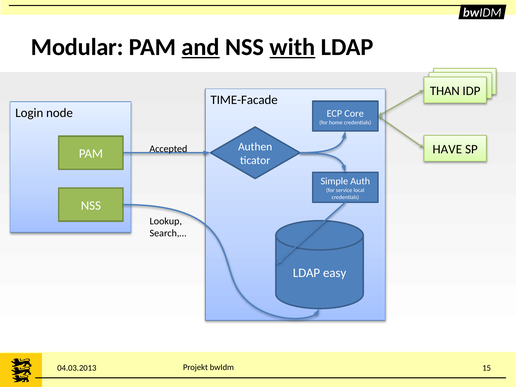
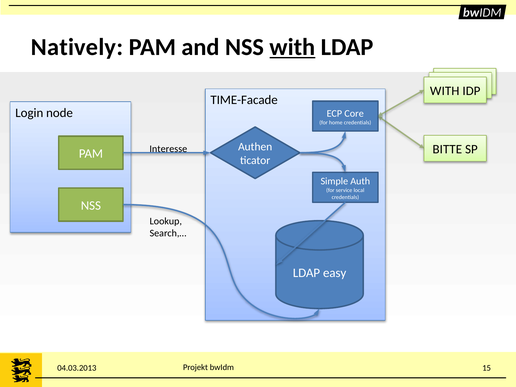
Modular: Modular -> Natively
and underline: present -> none
THAN at (445, 91): THAN -> WITH
HAVE: HAVE -> BITTE
Accepted: Accepted -> Interesse
